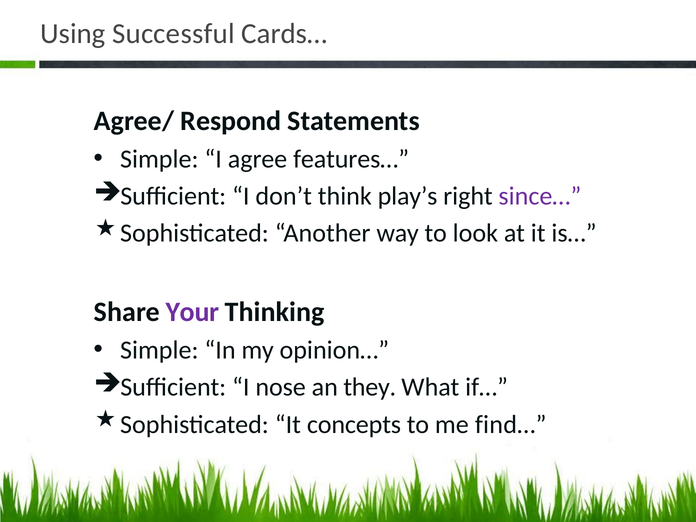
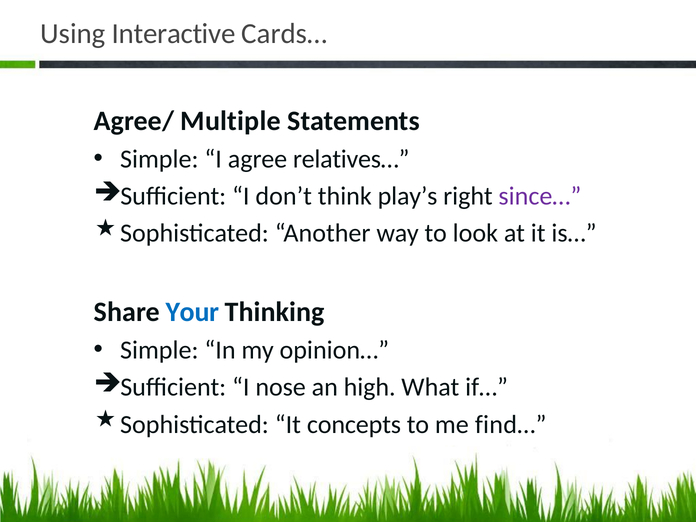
Successful: Successful -> Interactive
Respond: Respond -> Multiple
features…: features… -> relatives…
Your colour: purple -> blue
they: they -> high
